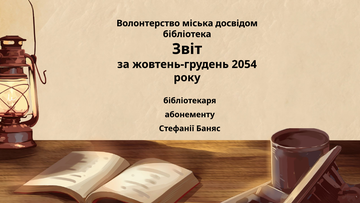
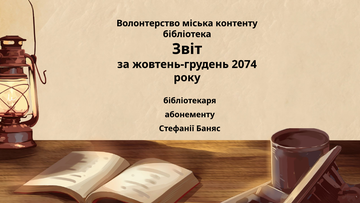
досвідом: досвідом -> контенту
2054: 2054 -> 2074
